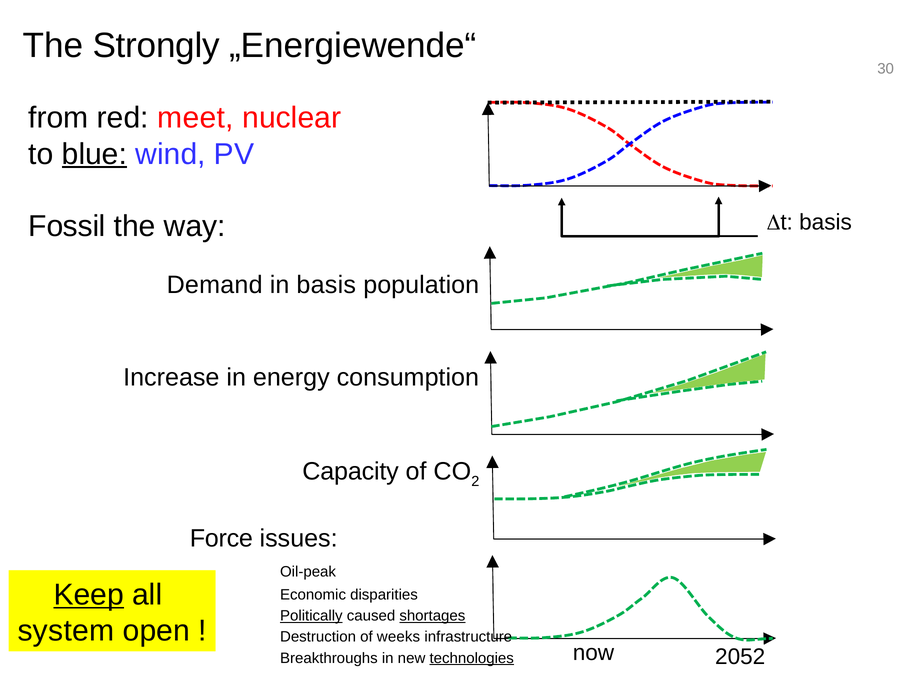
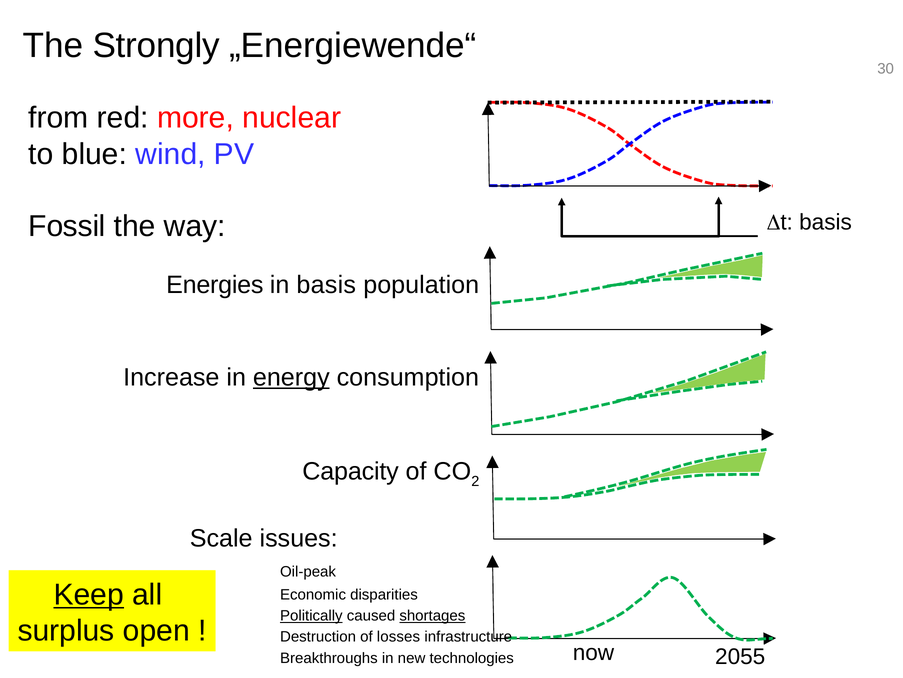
meet: meet -> more
blue underline: present -> none
Demand: Demand -> Energies
energy underline: none -> present
Force: Force -> Scale
system: system -> surplus
weeks: weeks -> losses
technologies underline: present -> none
2052: 2052 -> 2055
